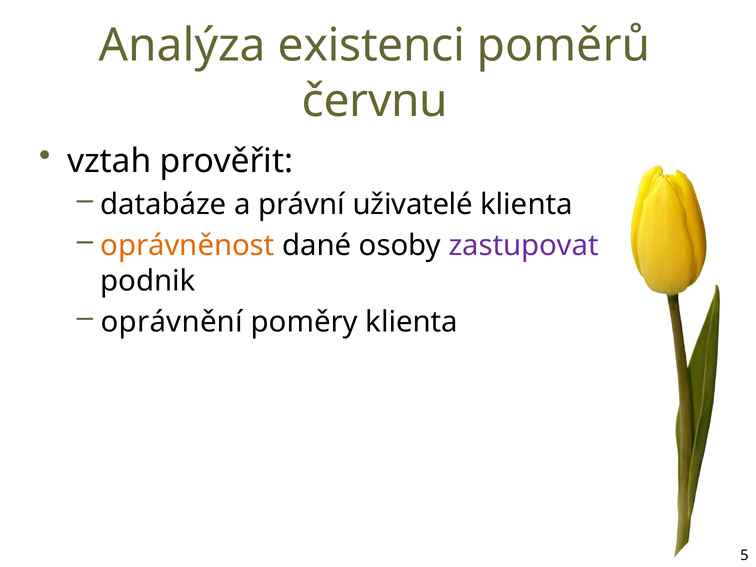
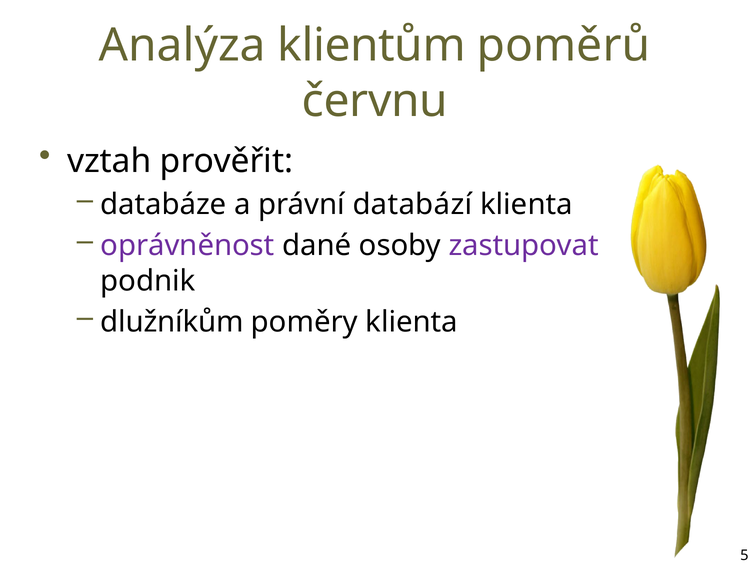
existenci: existenci -> klientům
uživatelé: uživatelé -> databází
oprávněnost colour: orange -> purple
oprávnění: oprávnění -> dlužníkům
